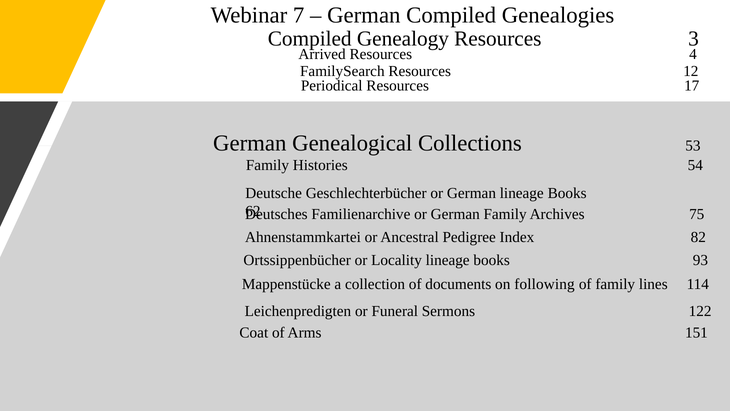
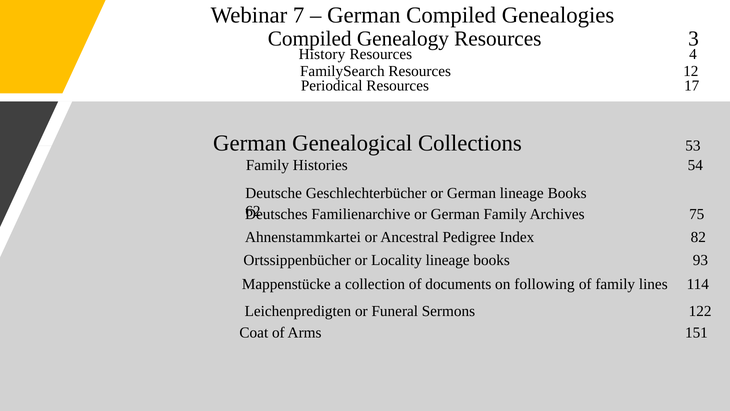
Arrived: Arrived -> History
